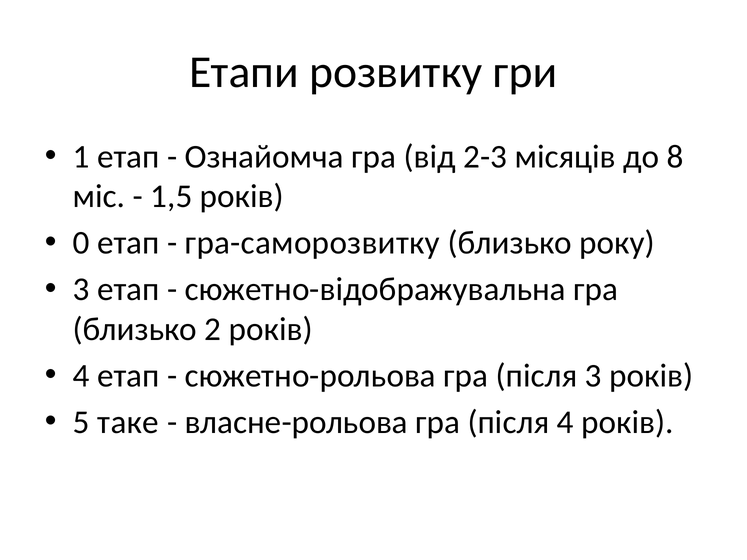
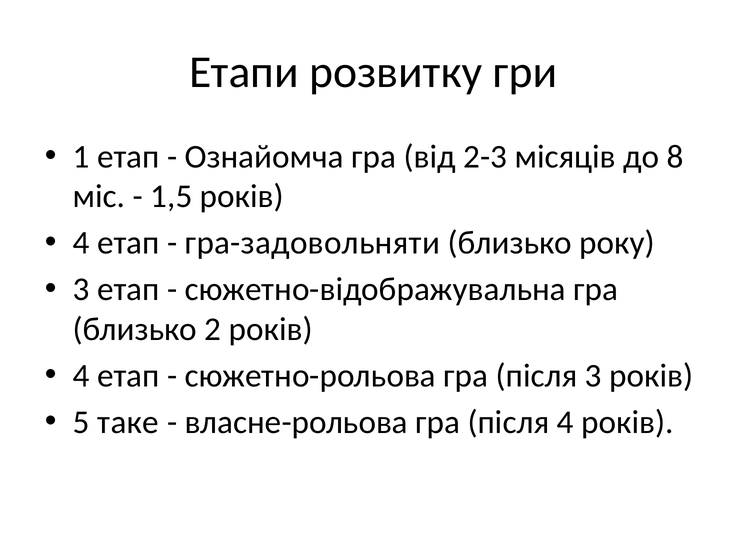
0 at (81, 243): 0 -> 4
гра-саморозвитку: гра-саморозвитку -> гра-задовольняти
